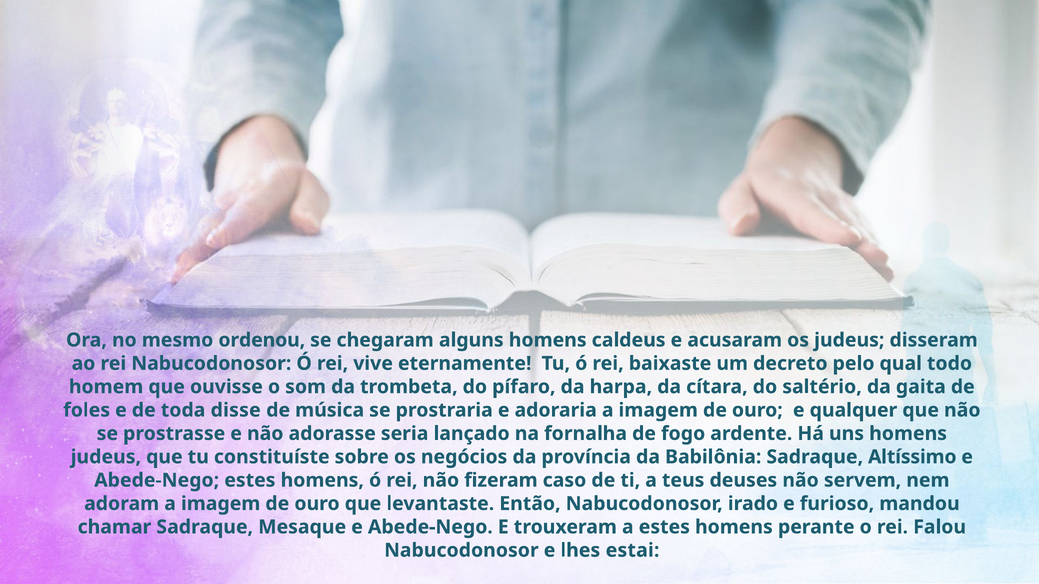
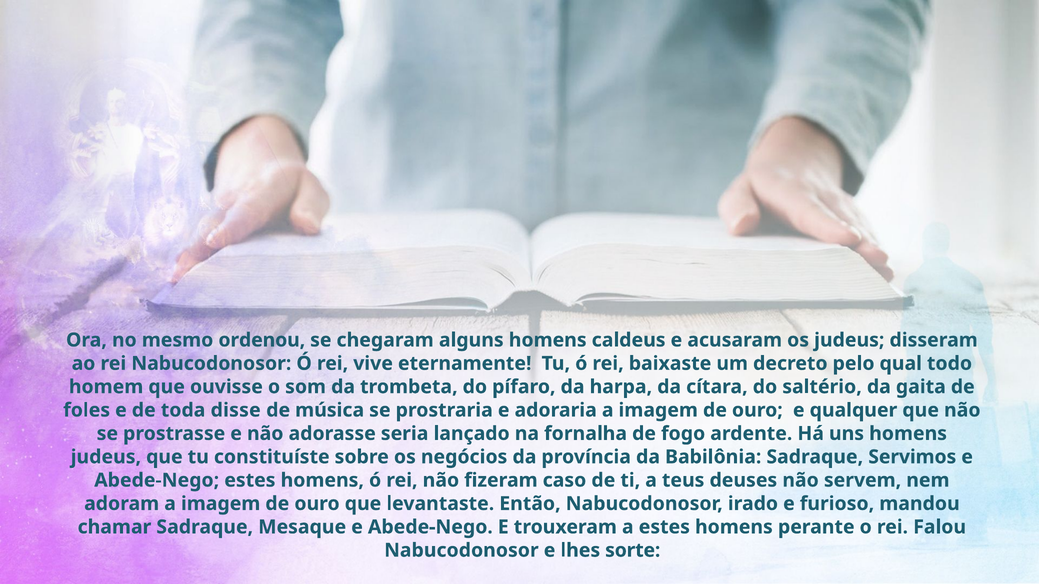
Altíssimo: Altíssimo -> Servimos
estai: estai -> sorte
